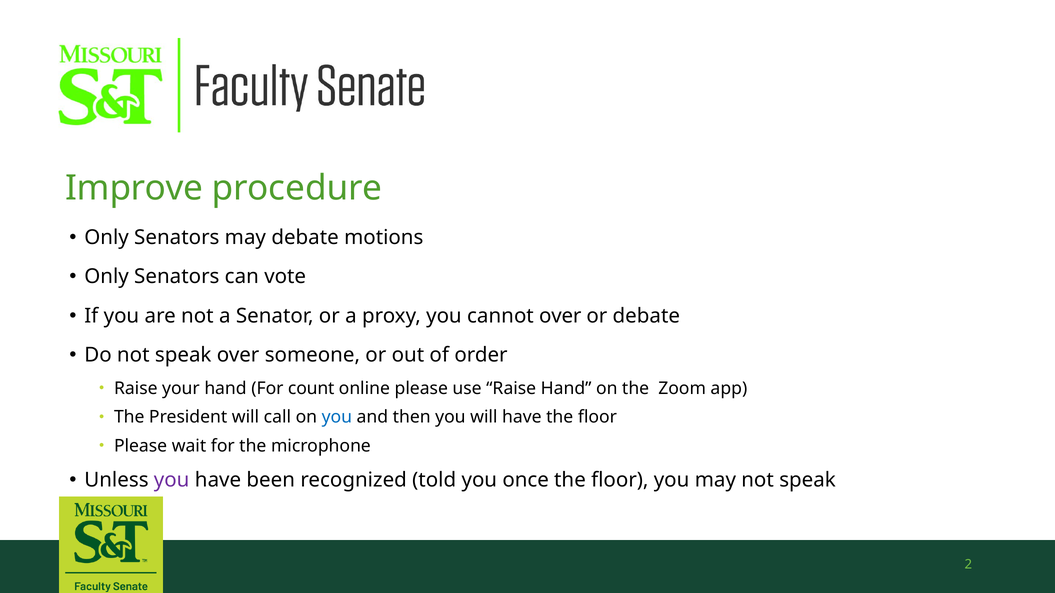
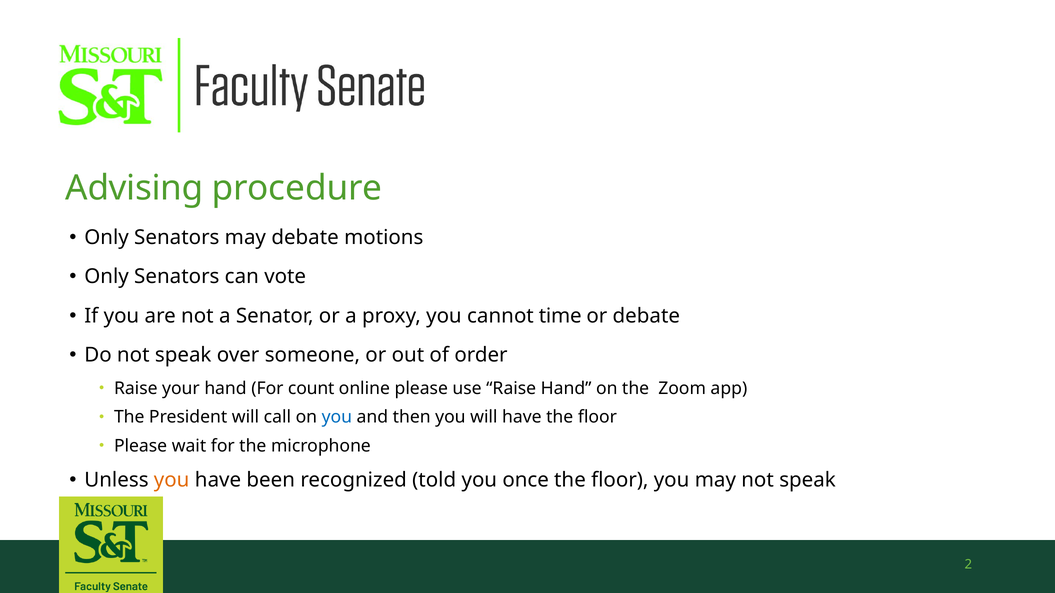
Improve: Improve -> Advising
cannot over: over -> time
you at (172, 480) colour: purple -> orange
